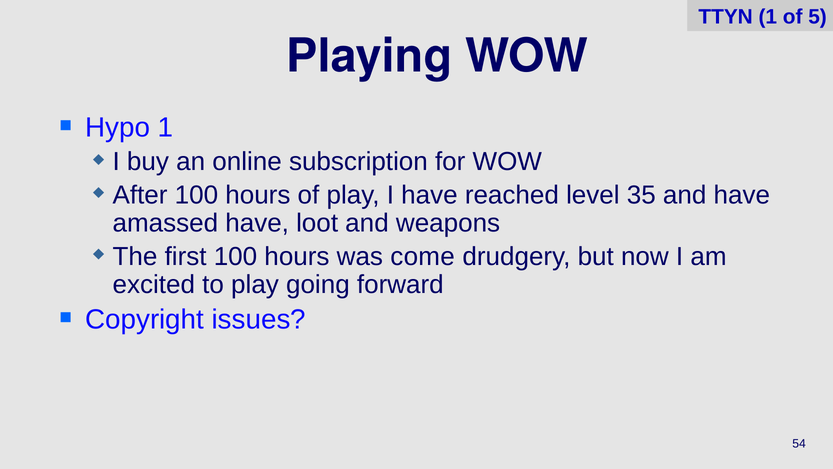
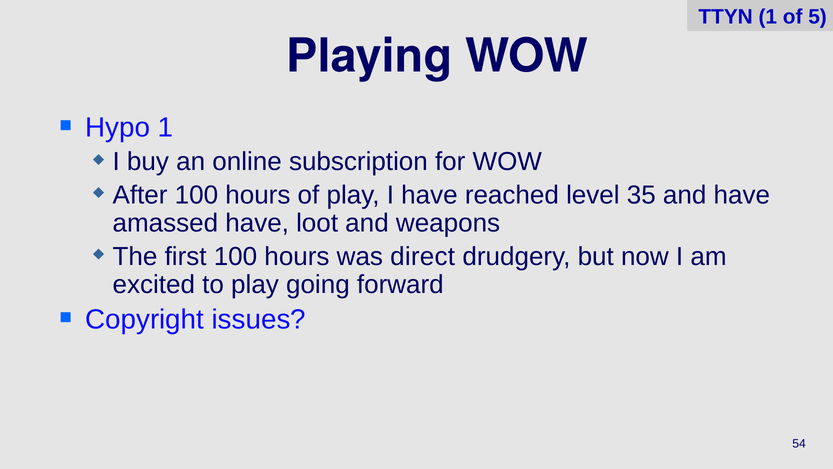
come: come -> direct
